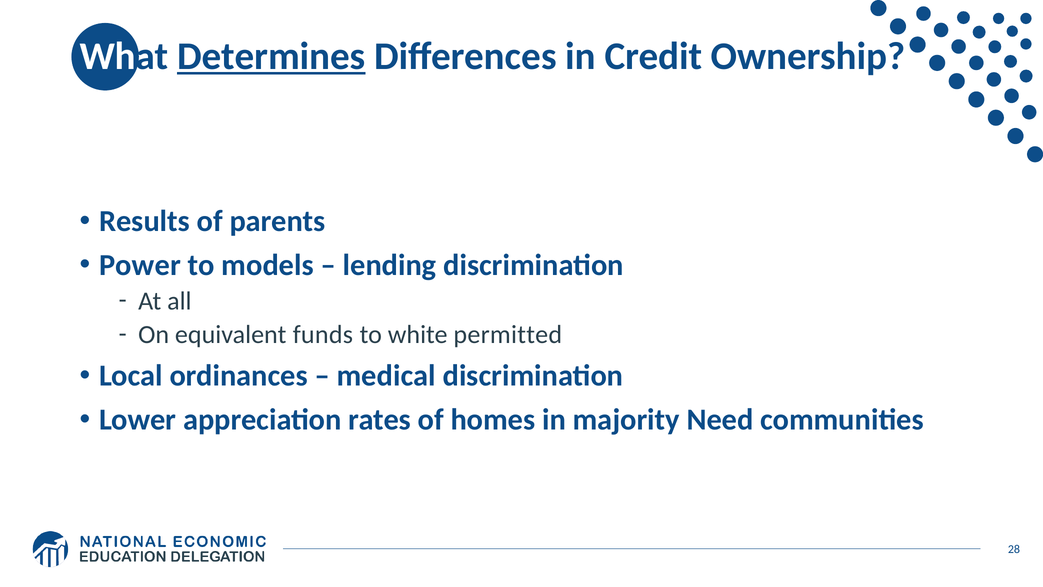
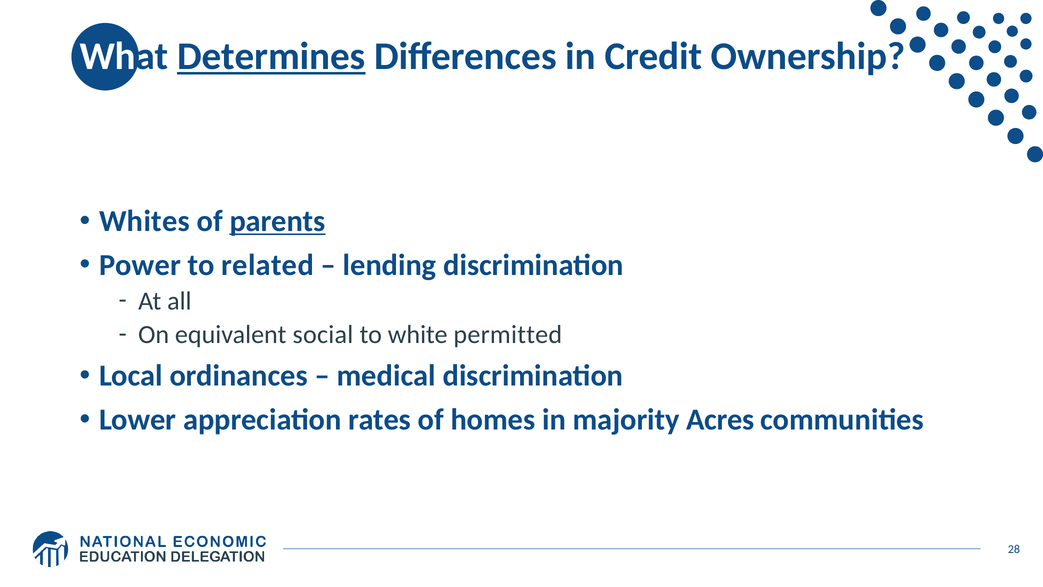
Results: Results -> Whites
parents underline: none -> present
models: models -> related
funds: funds -> social
Need: Need -> Acres
